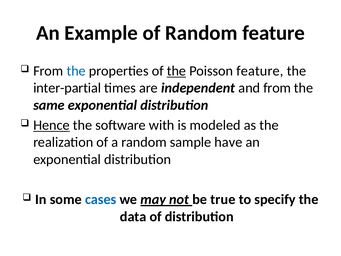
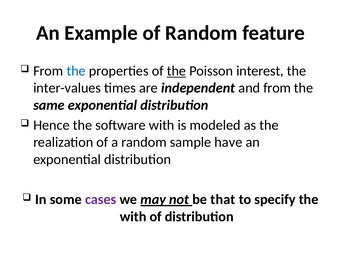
Poisson feature: feature -> interest
inter-partial: inter-partial -> inter-values
Hence underline: present -> none
cases colour: blue -> purple
true: true -> that
data at (133, 216): data -> with
